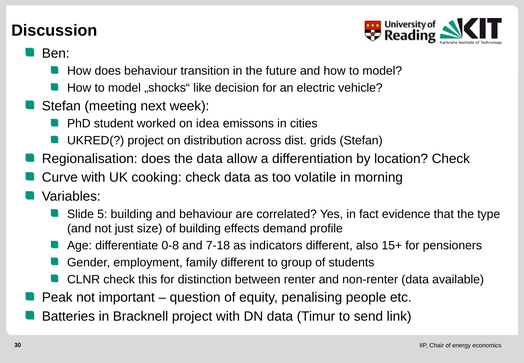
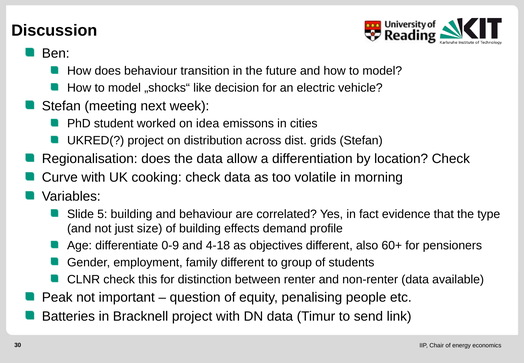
0-8: 0-8 -> 0-9
7-18: 7-18 -> 4-18
indicators: indicators -> objectives
15+: 15+ -> 60+
